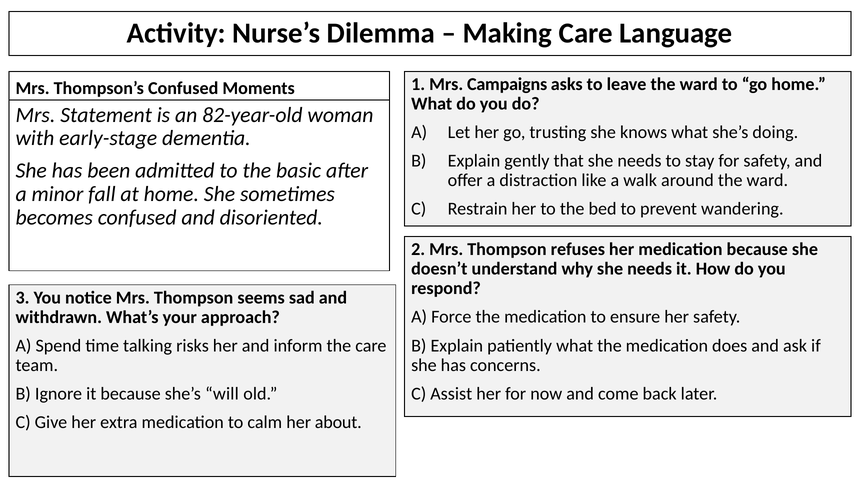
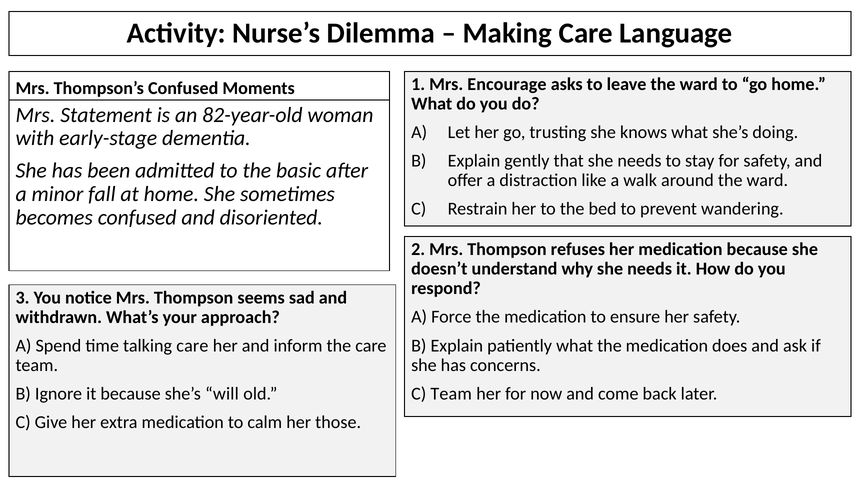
Campaigns: Campaigns -> Encourage
talking risks: risks -> care
C Assist: Assist -> Team
about: about -> those
